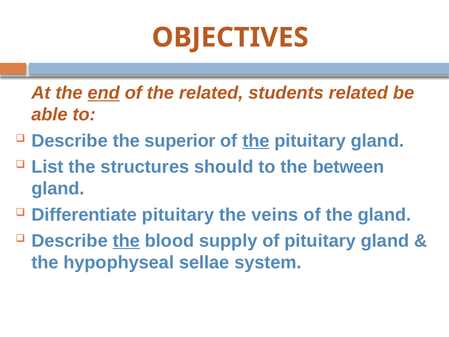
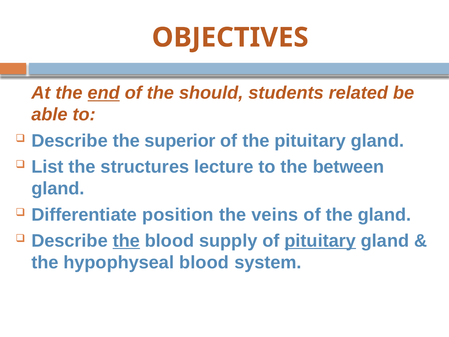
the related: related -> should
the at (256, 141) underline: present -> none
should: should -> lecture
Differentiate pituitary: pituitary -> position
pituitary at (320, 241) underline: none -> present
hypophyseal sellae: sellae -> blood
